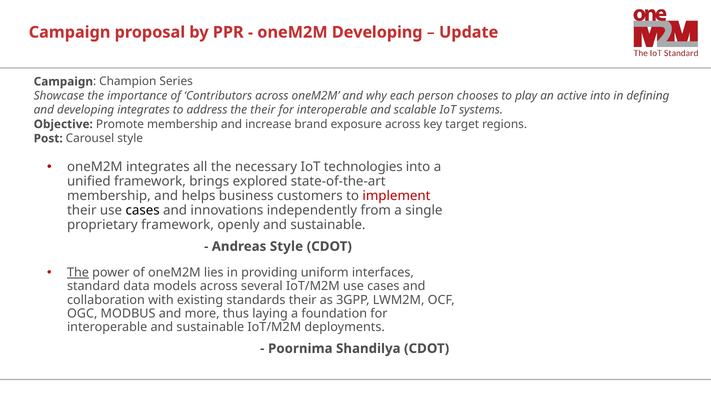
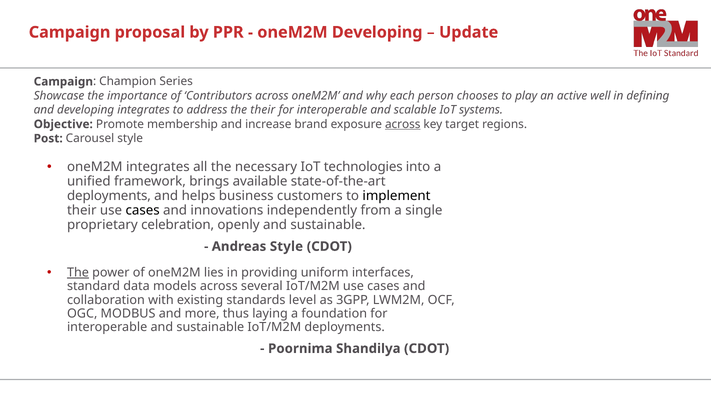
active into: into -> well
across at (403, 124) underline: none -> present
explored: explored -> available
membership at (109, 196): membership -> deployments
implement colour: red -> black
proprietary framework: framework -> celebration
standards their: their -> level
